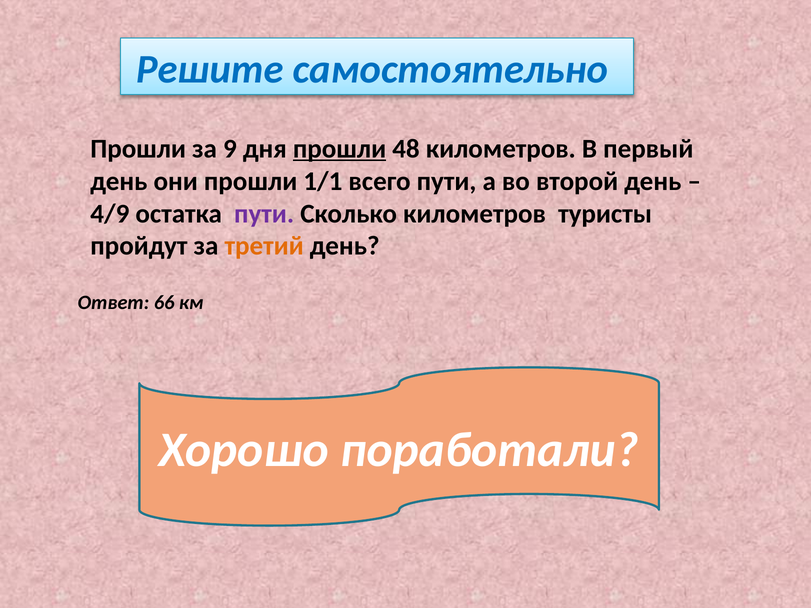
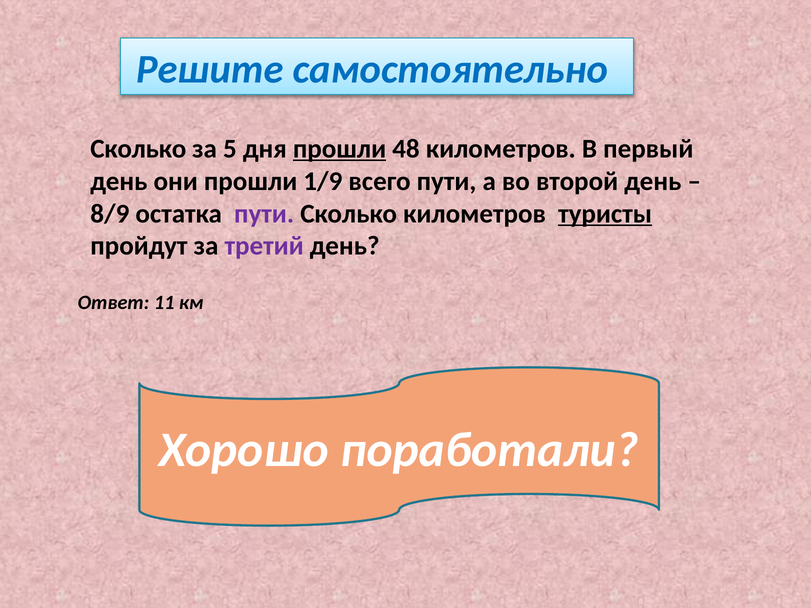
Прошли at (138, 149): Прошли -> Сколько
9: 9 -> 5
1/1: 1/1 -> 1/9
4/9: 4/9 -> 8/9
туристы underline: none -> present
третий colour: orange -> purple
66: 66 -> 11
